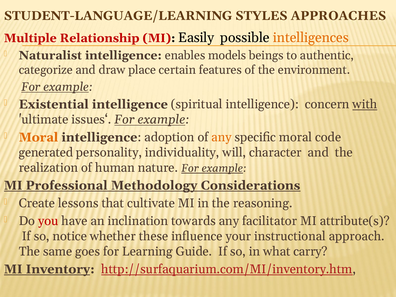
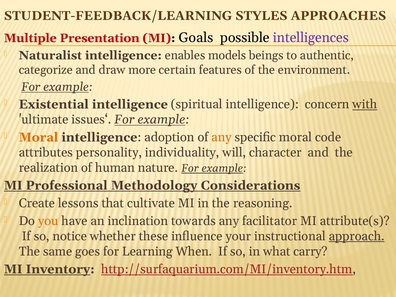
STUDENT-LANGUAGE/LEARNING: STUDENT-LANGUAGE/LEARNING -> STUDENT-FEEDBACK/LEARNING
Relationship: Relationship -> Presentation
Easily: Easily -> Goals
intelligences colour: orange -> purple
place: place -> more
generated: generated -> attributes
you colour: red -> orange
approach underline: none -> present
Guide: Guide -> When
